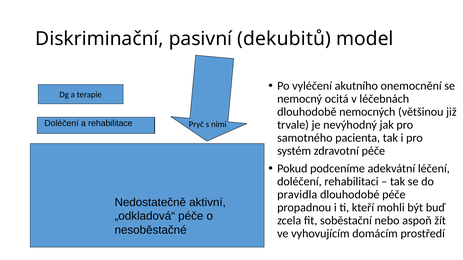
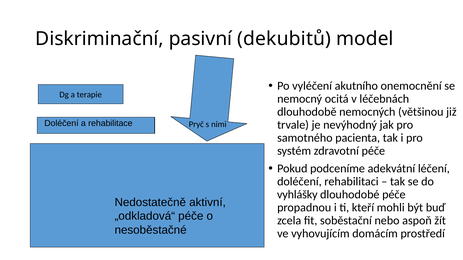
pravidla: pravidla -> vyhlášky
